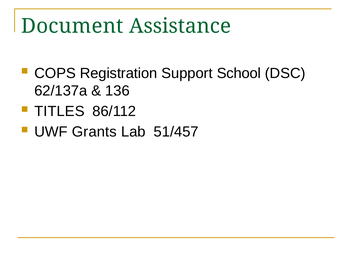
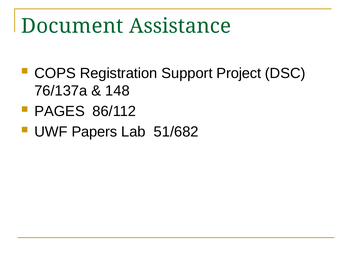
School: School -> Project
62/137a: 62/137a -> 76/137a
136: 136 -> 148
TITLES: TITLES -> PAGES
Grants: Grants -> Papers
51/457: 51/457 -> 51/682
